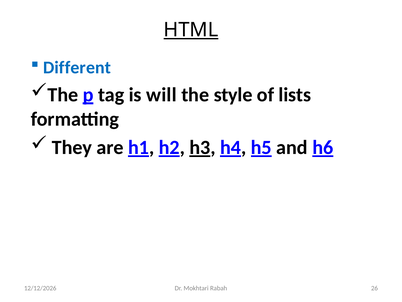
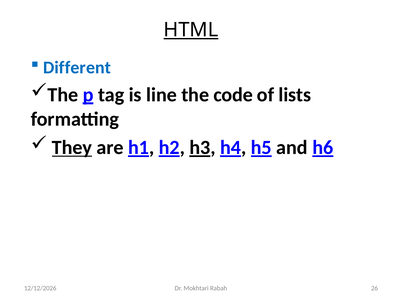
will: will -> line
style: style -> code
They underline: none -> present
